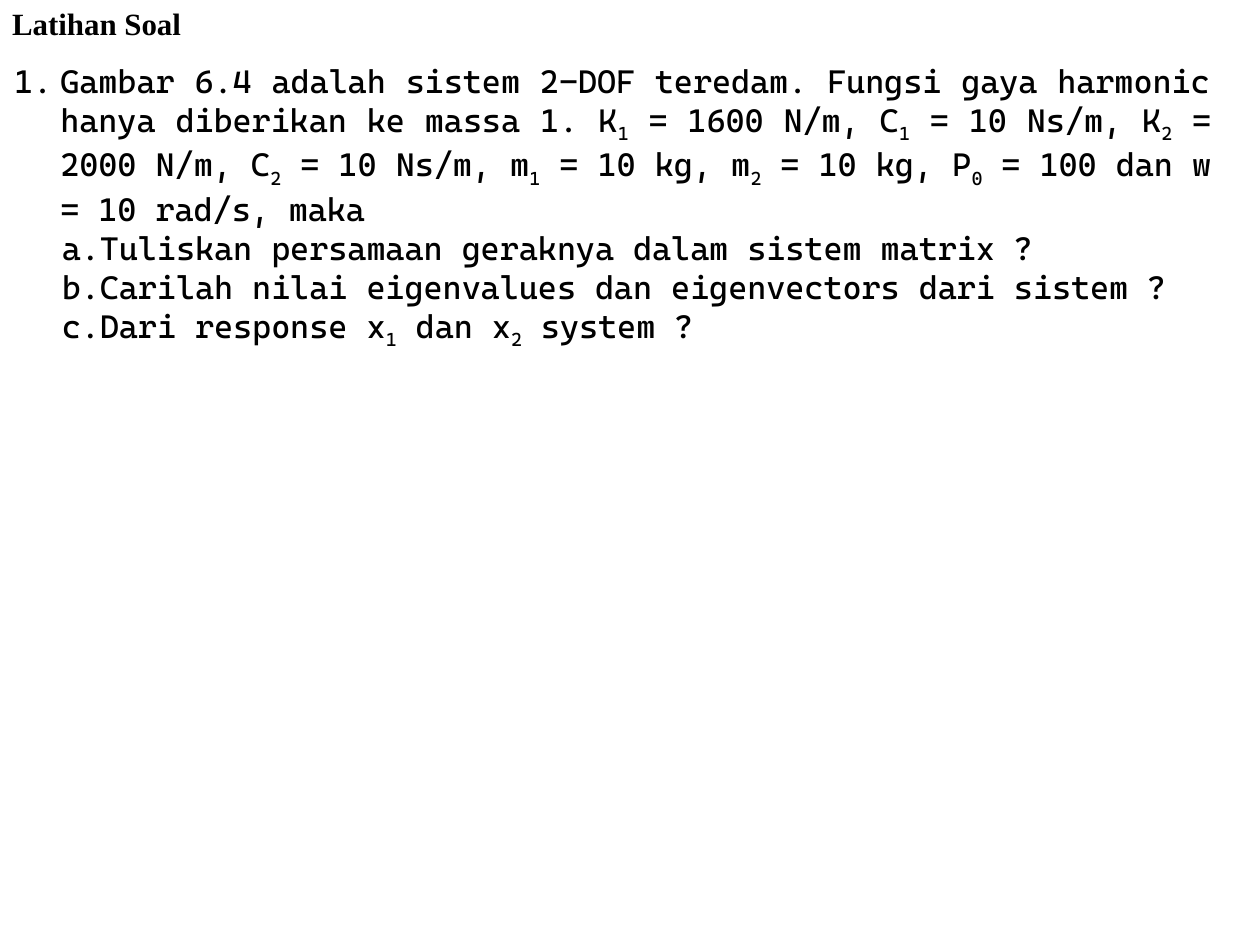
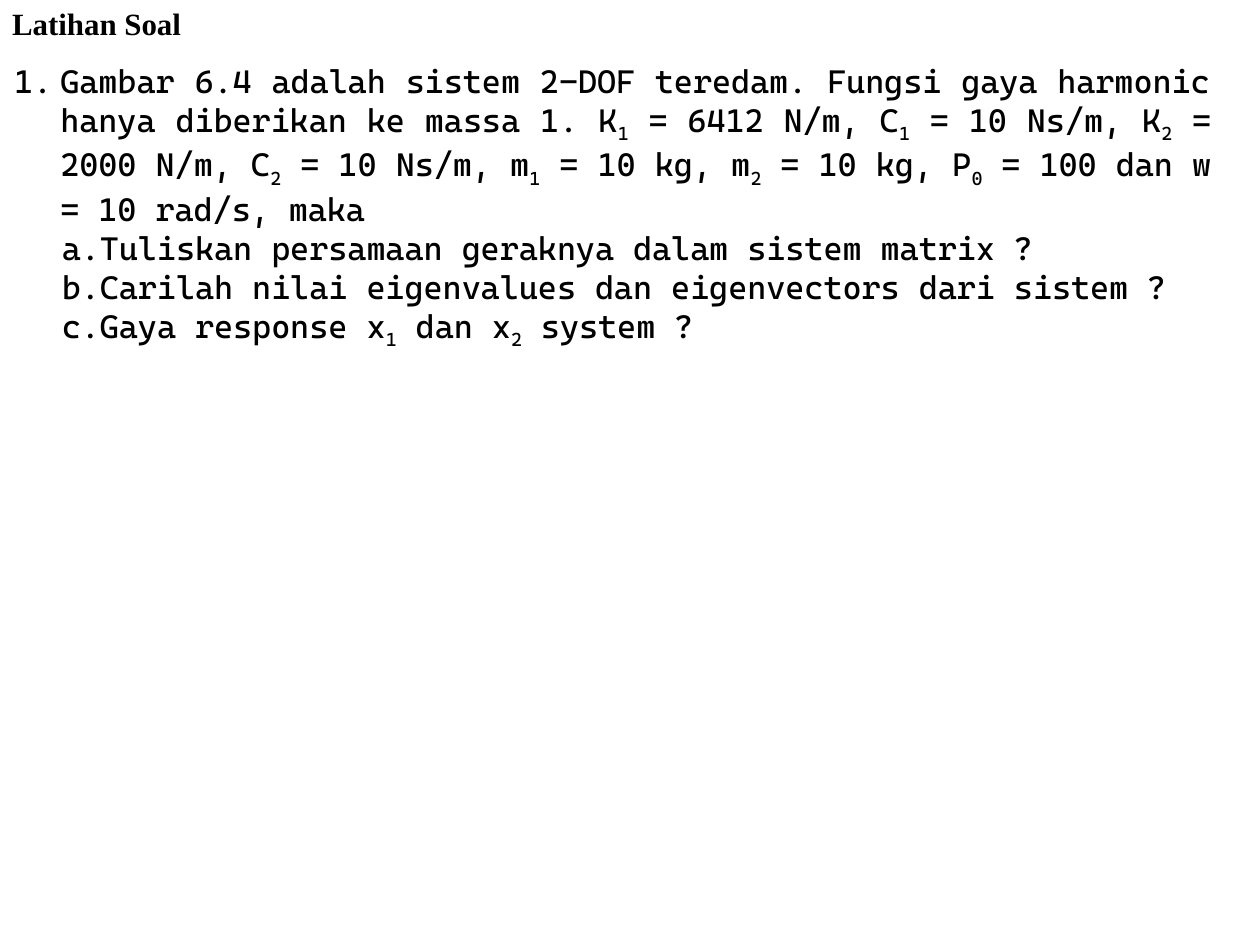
1600: 1600 -> 6412
c.Dari: c.Dari -> c.Gaya
